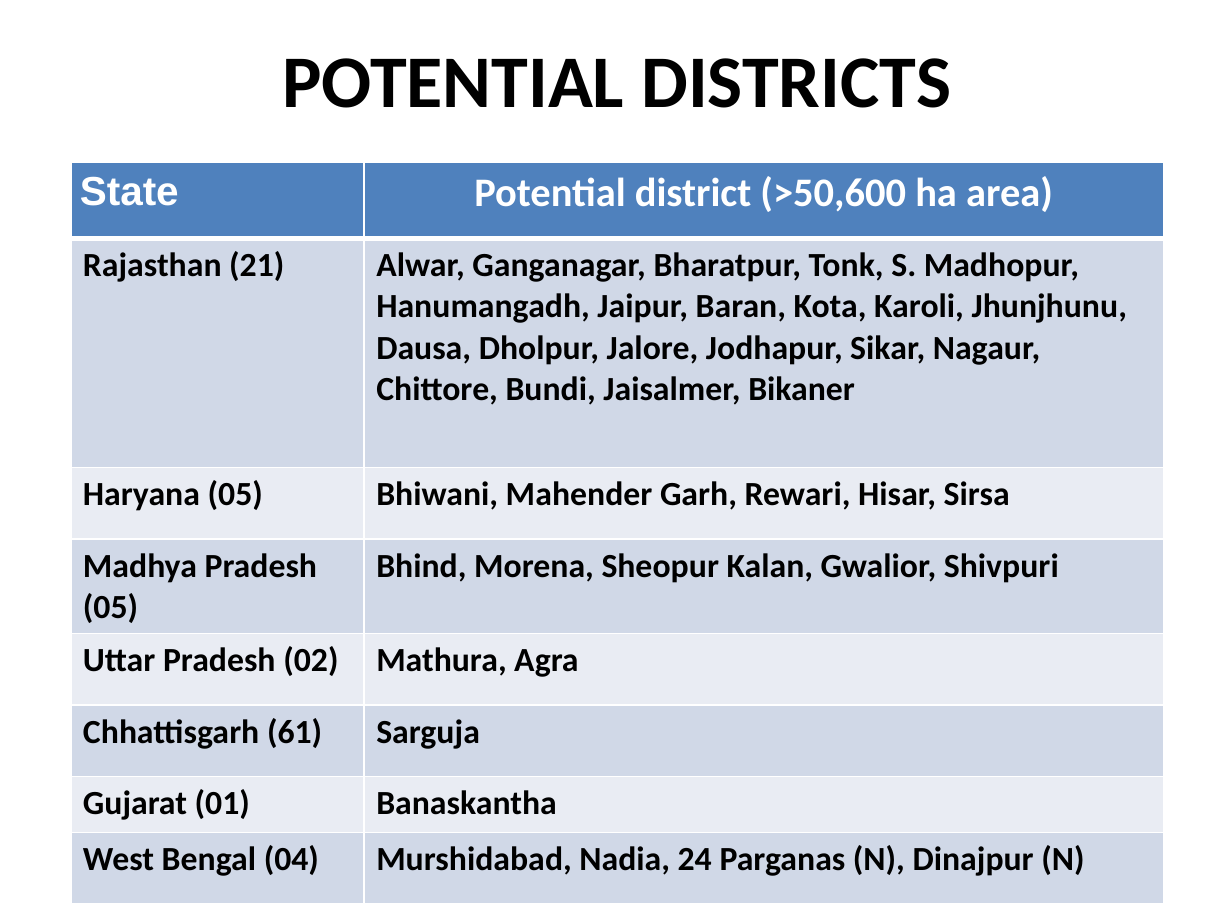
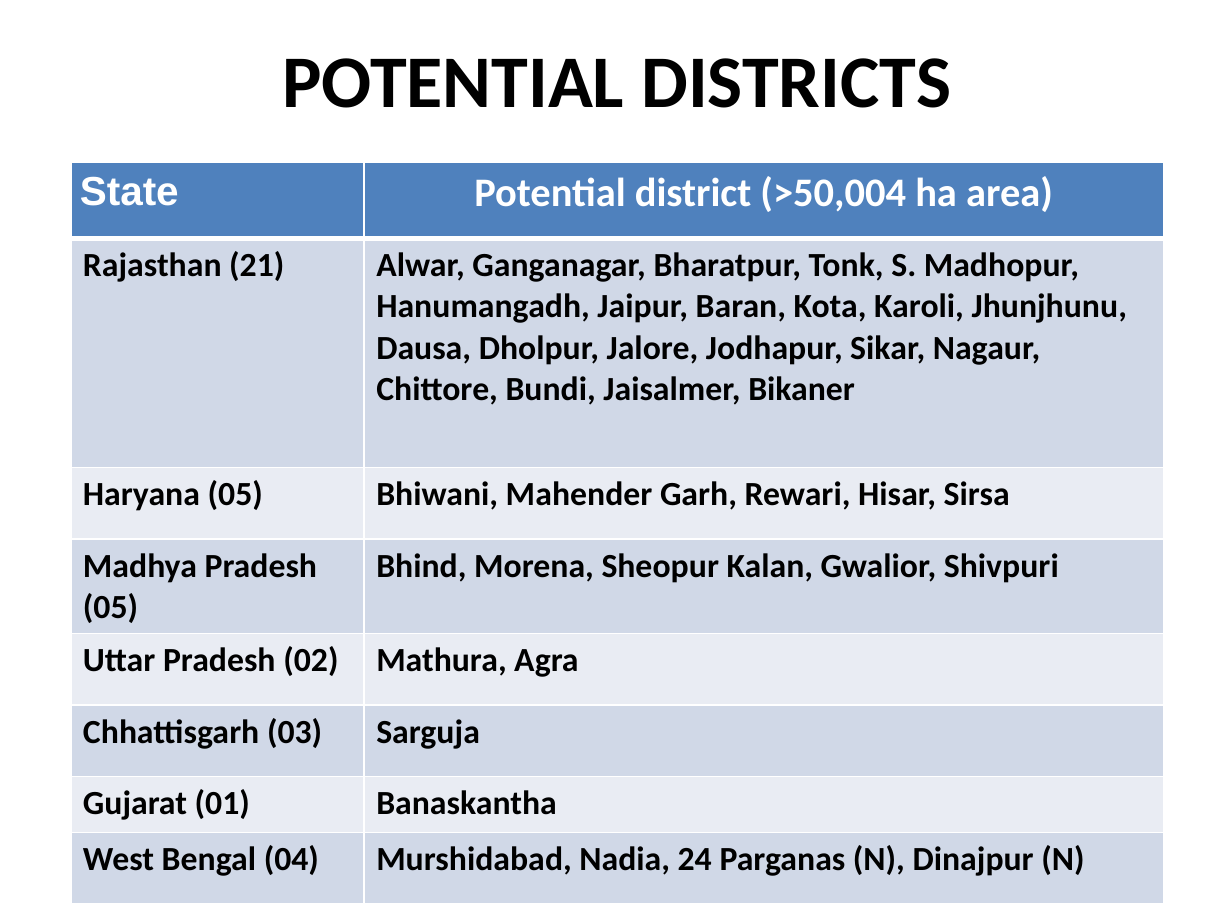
>50,600: >50,600 -> >50,004
61: 61 -> 03
